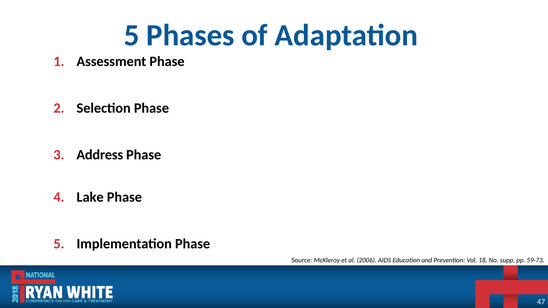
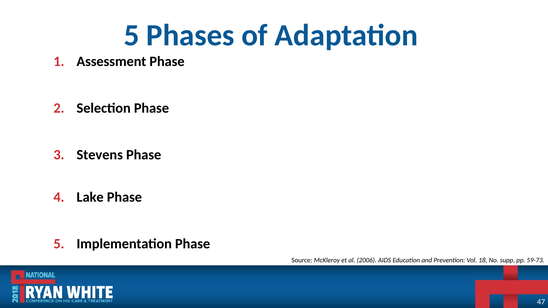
Address: Address -> Stevens
